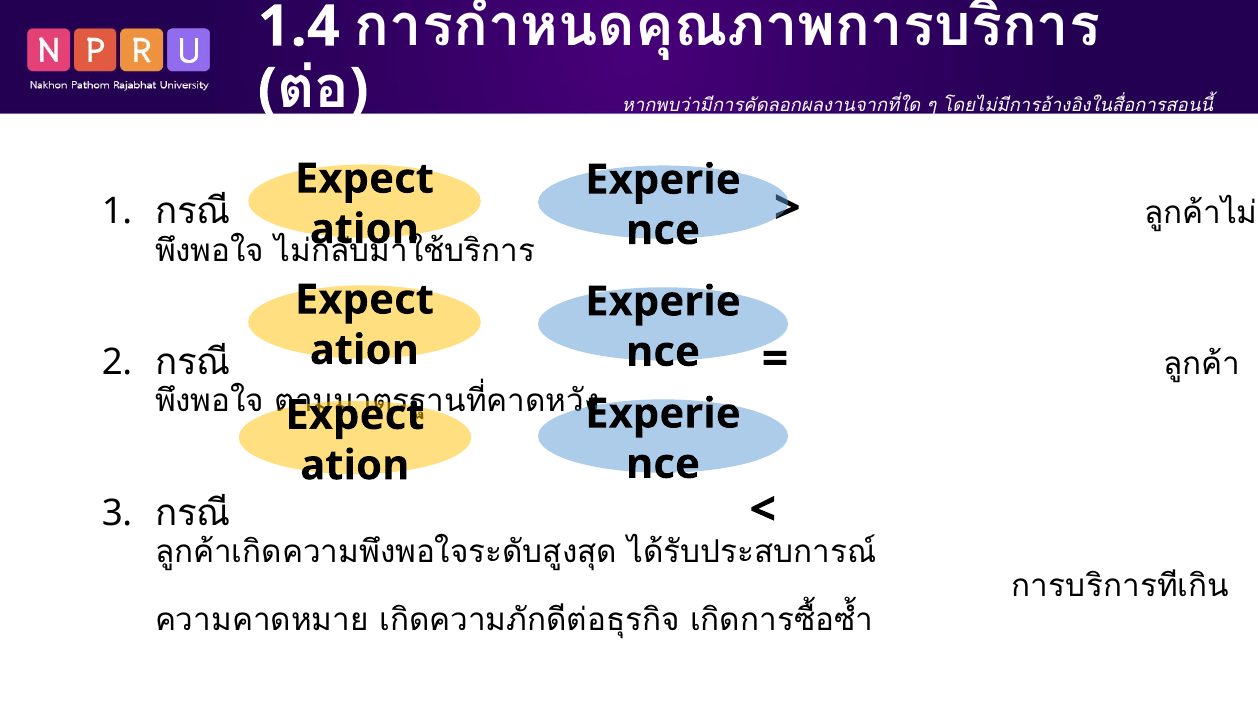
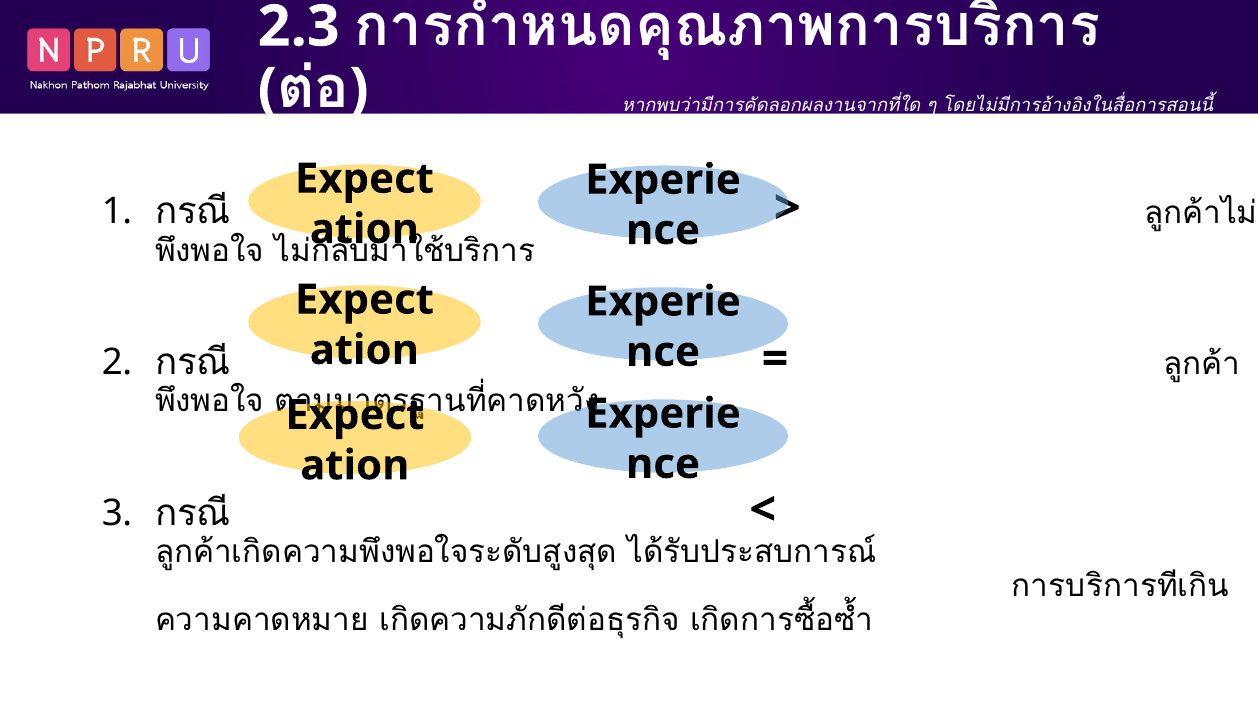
1.4: 1.4 -> 2.3
